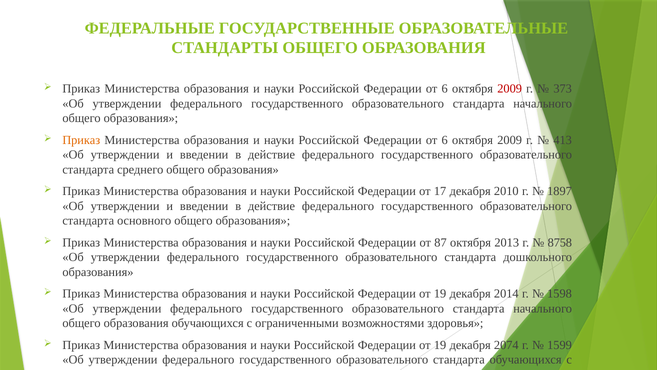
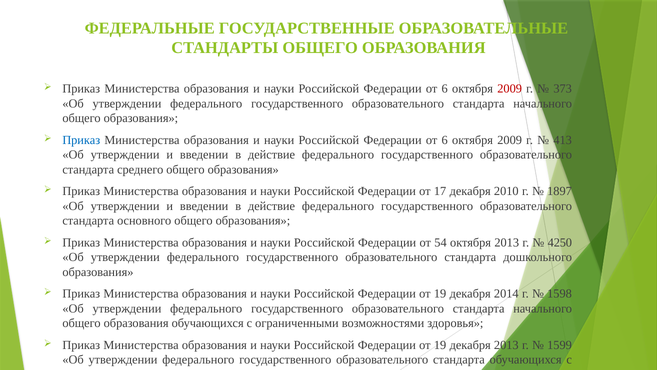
Приказ at (81, 140) colour: orange -> blue
87: 87 -> 54
8758: 8758 -> 4250
декабря 2074: 2074 -> 2013
